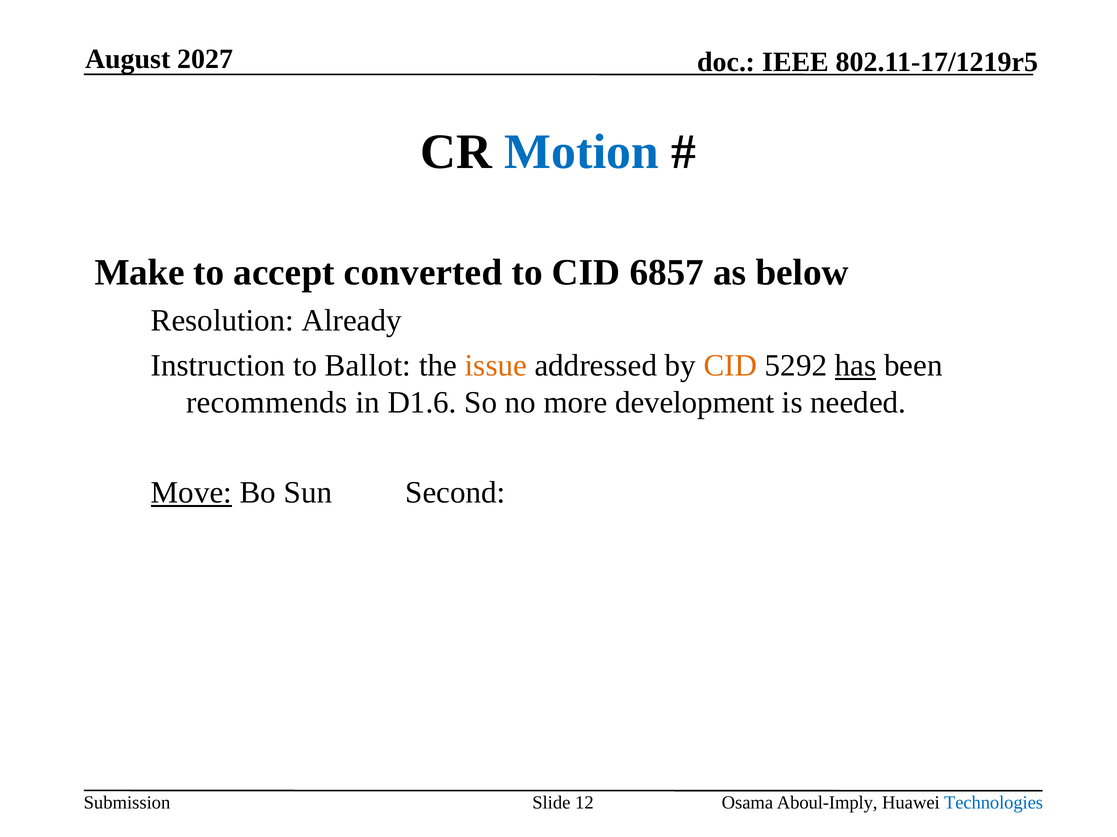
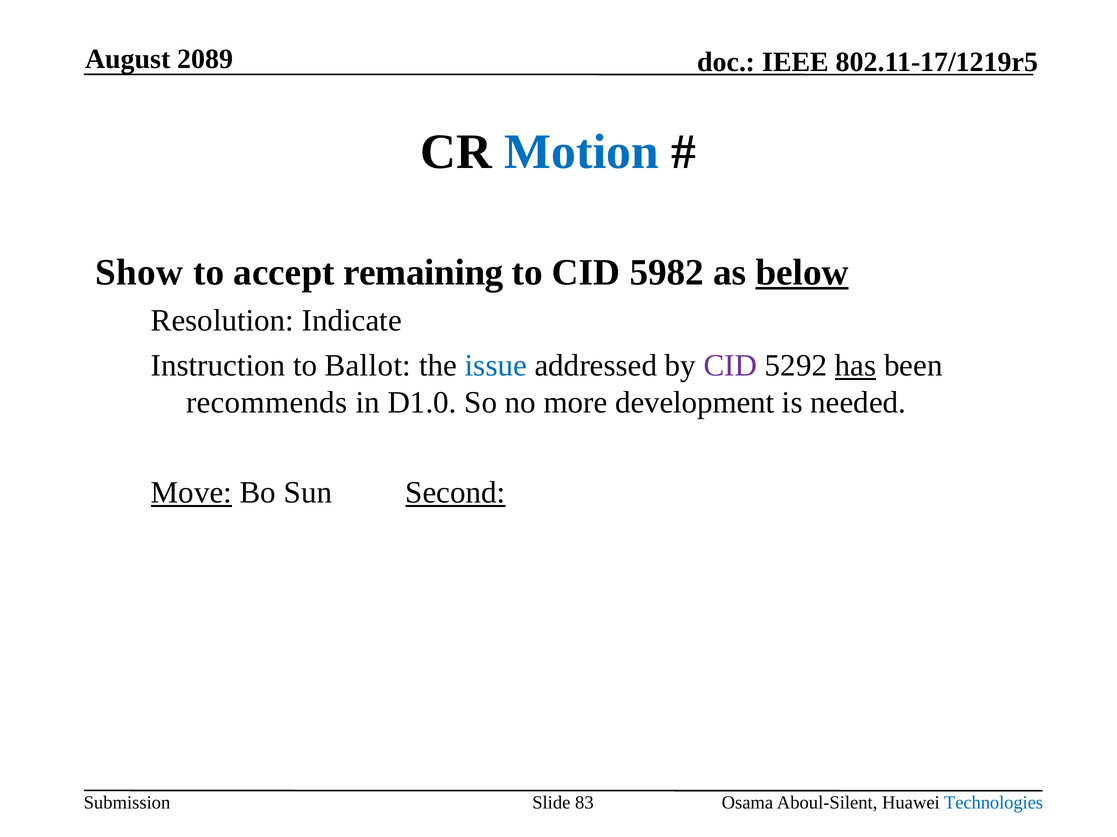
2027: 2027 -> 2089
Make: Make -> Show
converted: converted -> remaining
6857: 6857 -> 5982
below underline: none -> present
Already: Already -> Indicate
issue colour: orange -> blue
CID at (730, 366) colour: orange -> purple
D1.6: D1.6 -> D1.0
Second underline: none -> present
12: 12 -> 83
Aboul-Imply: Aboul-Imply -> Aboul-Silent
